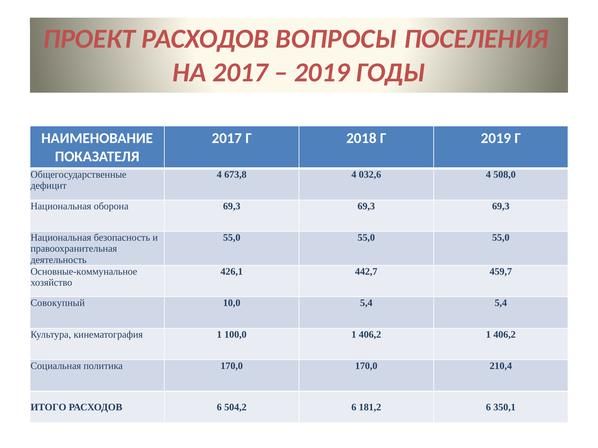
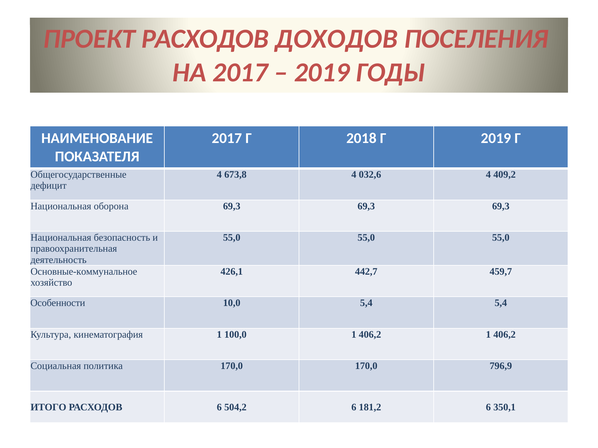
ВОПРОСЫ: ВОПРОСЫ -> ДОХОДОВ
508,0: 508,0 -> 409,2
Совокупный: Совокупный -> Особенности
210,4: 210,4 -> 796,9
